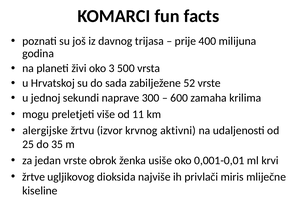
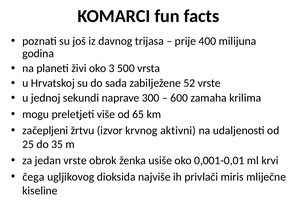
11: 11 -> 65
alergijske: alergijske -> začepljeni
žrtve: žrtve -> čega
